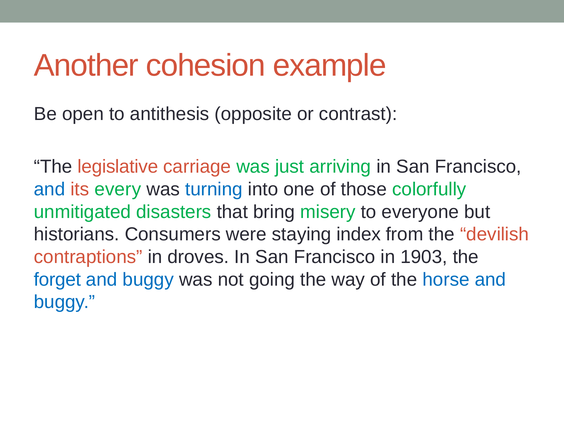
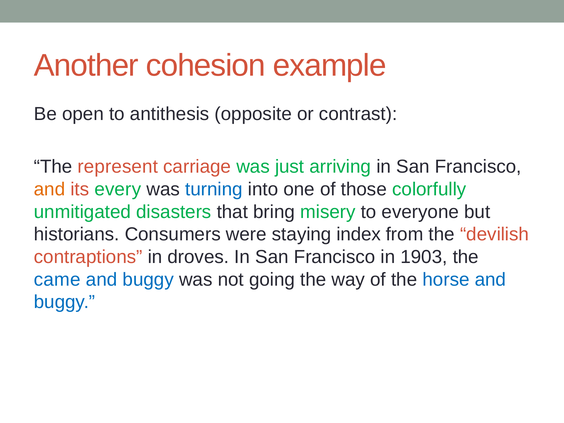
legislative: legislative -> represent
and at (50, 189) colour: blue -> orange
forget: forget -> came
